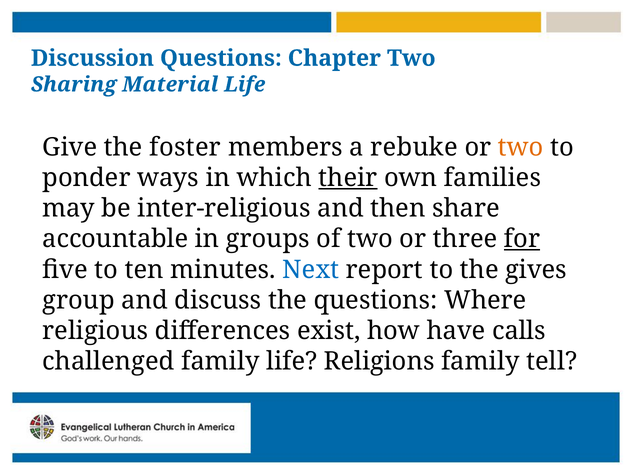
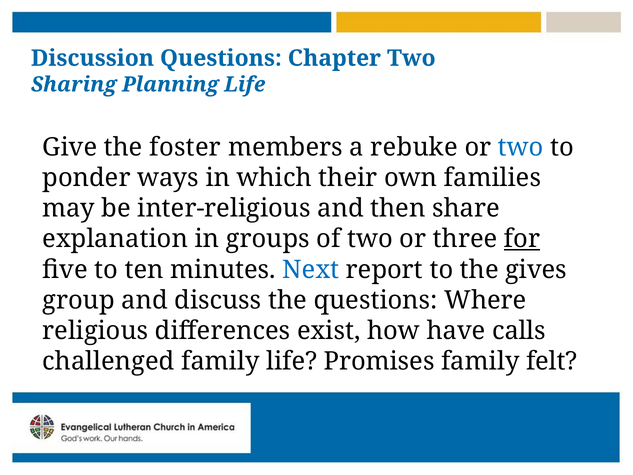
Material: Material -> Planning
two at (521, 147) colour: orange -> blue
their underline: present -> none
accountable: accountable -> explanation
Religions: Religions -> Promises
tell: tell -> felt
